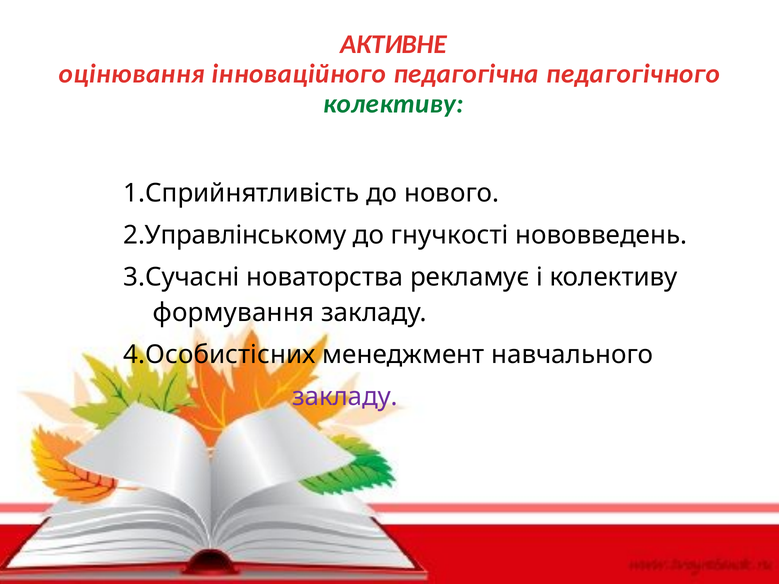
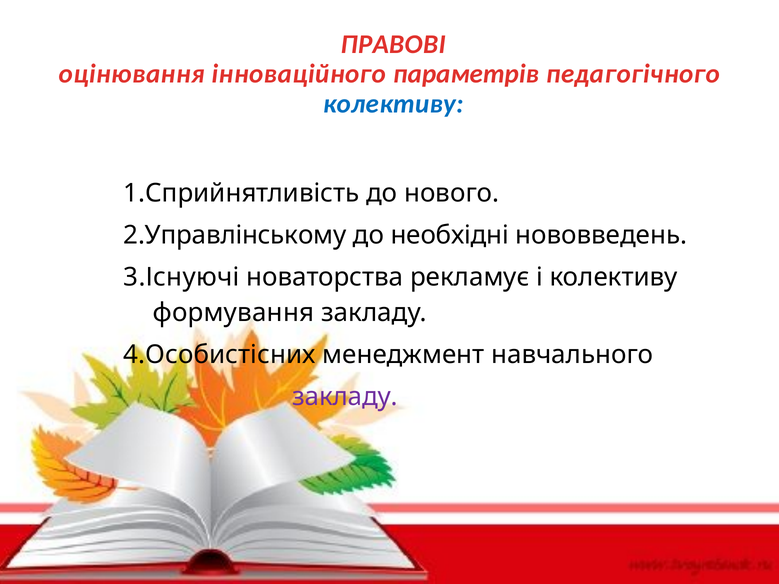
АКТИВНЕ: АКТИВНЕ -> ПРАВОВІ
педагогічна: педагогічна -> параметрів
колективу at (394, 104) colour: green -> blue
гнучкості: гнучкості -> необхідні
3.Сучасні: 3.Сучасні -> 3.Існуючі
